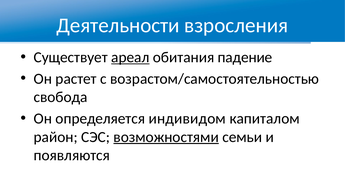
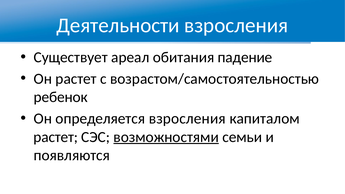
ареал underline: present -> none
свобода: свобода -> ребенок
определяется индивидом: индивидом -> взросления
район at (56, 137): район -> растет
